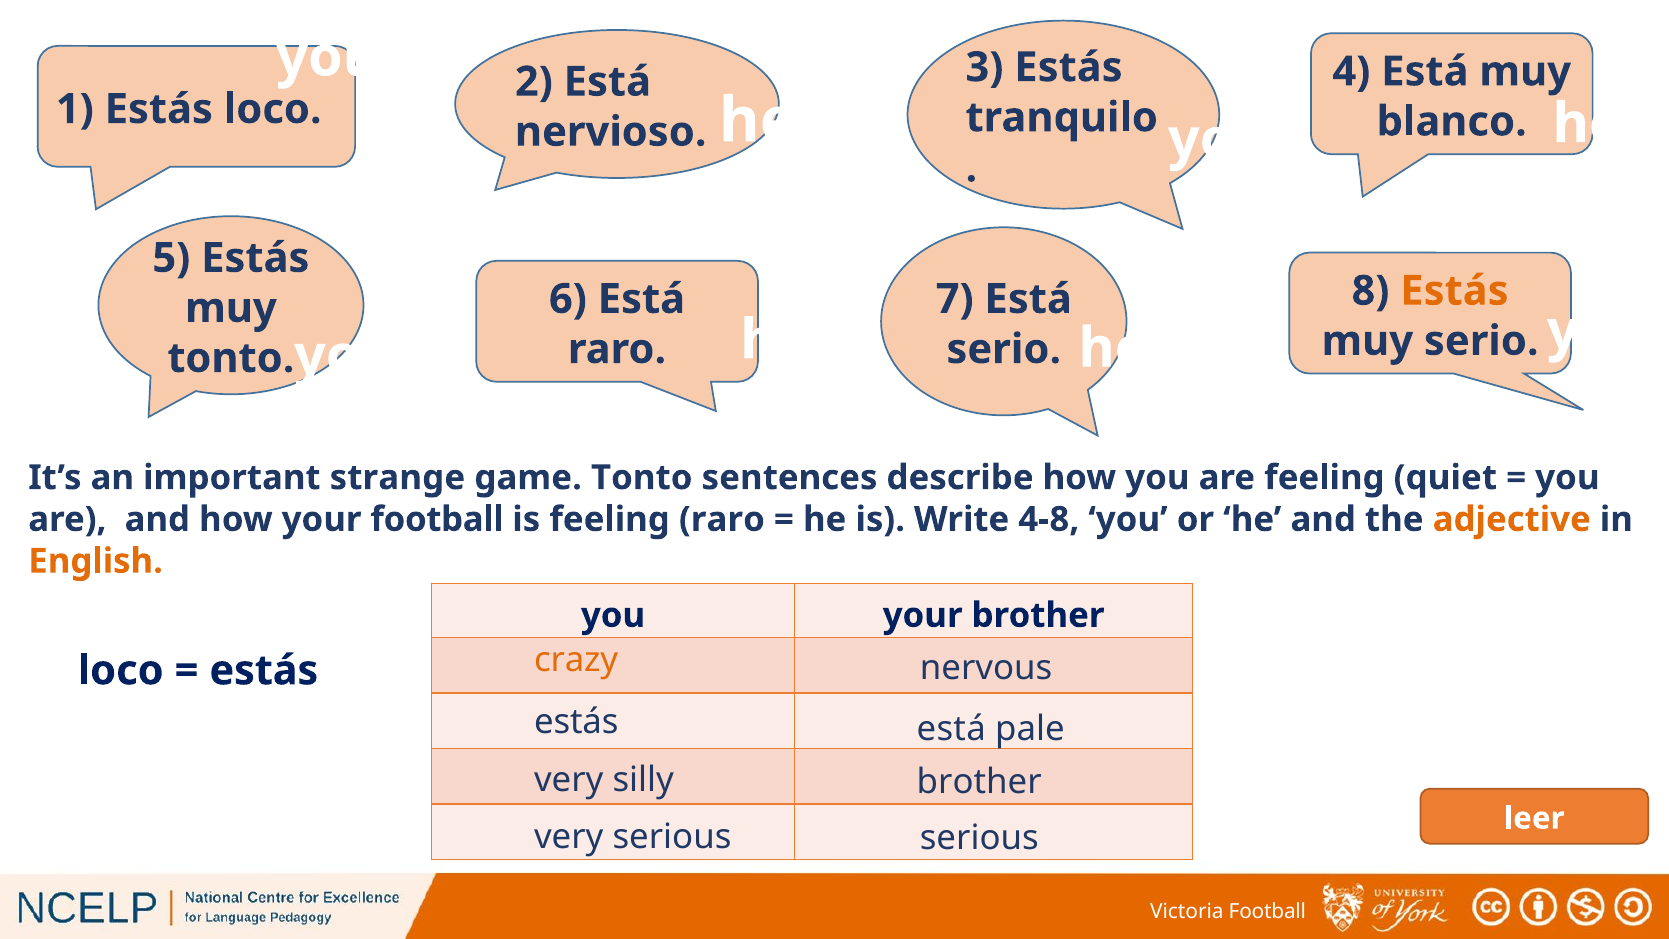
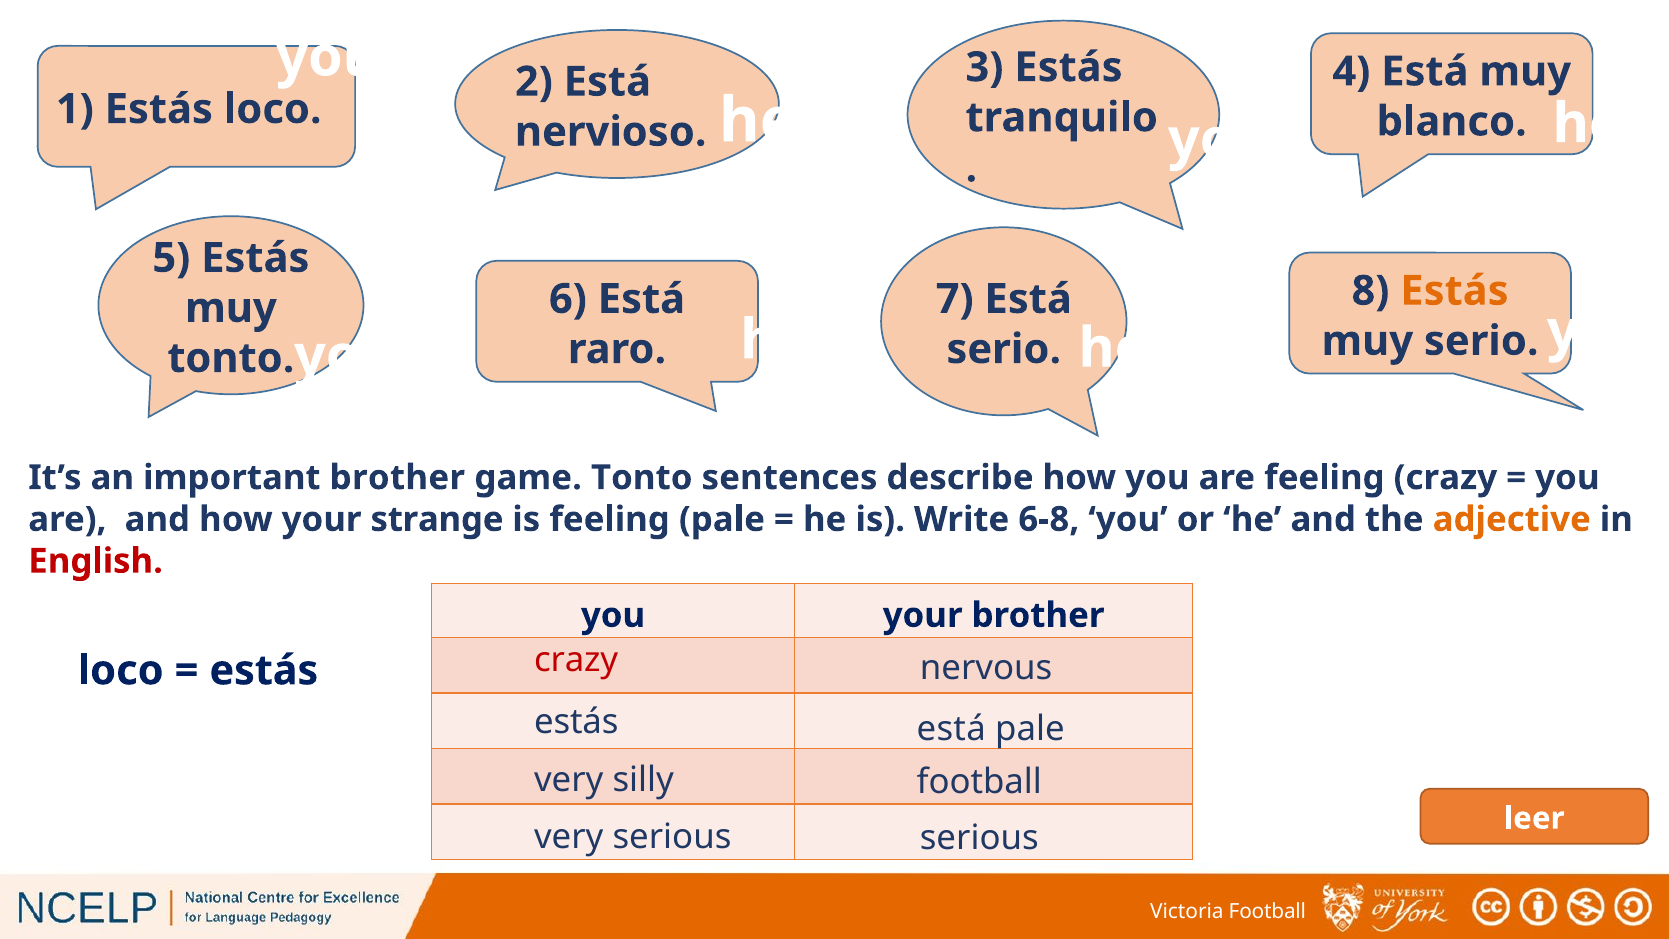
important strange: strange -> brother
feeling quiet: quiet -> crazy
your football: football -> strange
feeling raro: raro -> pale
4-8: 4-8 -> 6-8
English colour: orange -> red
crazy at (576, 660) colour: orange -> red
brother at (979, 782): brother -> football
